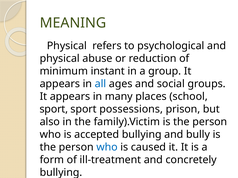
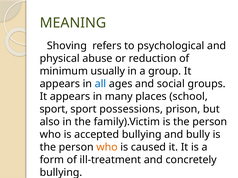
Physical at (67, 46): Physical -> Shoving
instant: instant -> usually
who at (107, 148) colour: blue -> orange
